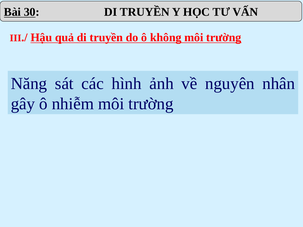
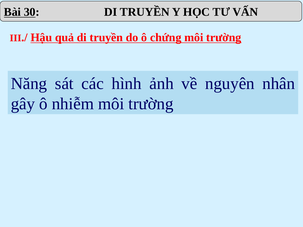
không: không -> chứng
